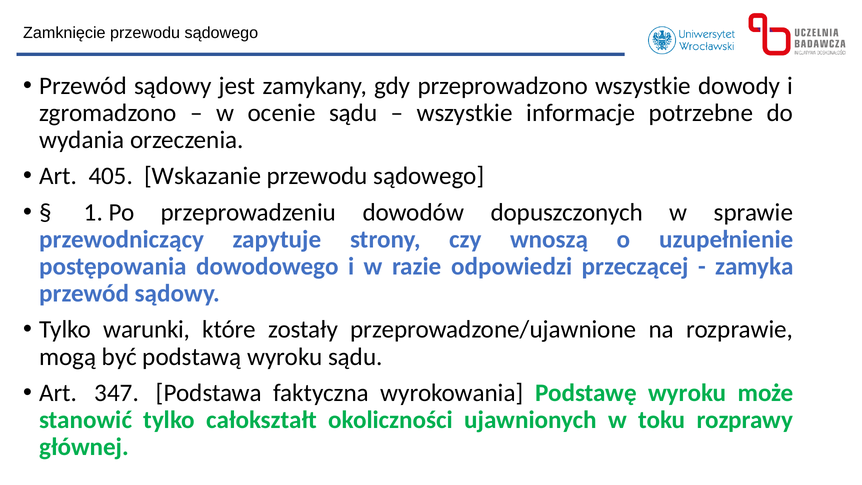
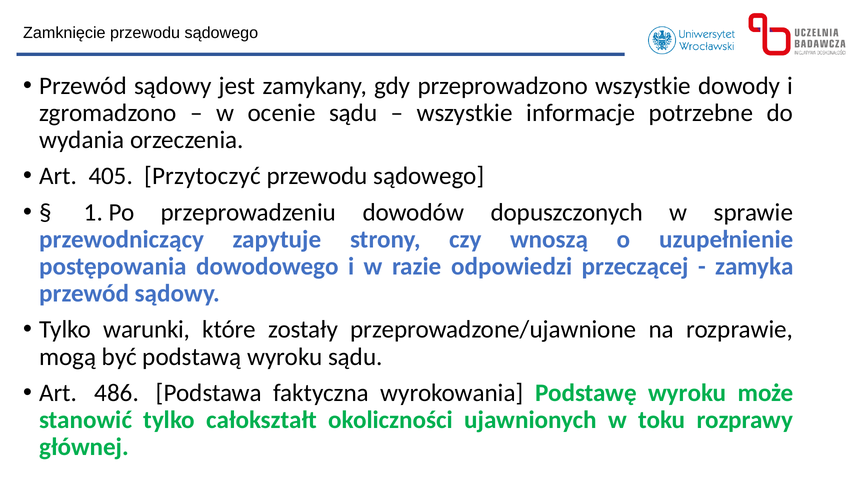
Wskazanie: Wskazanie -> Przytoczyć
347: 347 -> 486
